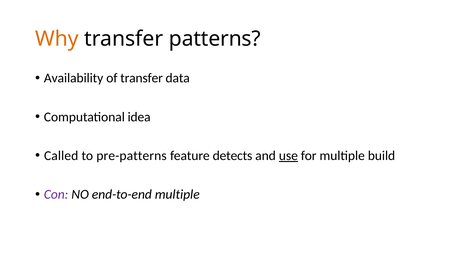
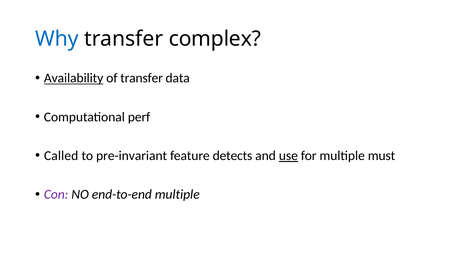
Why colour: orange -> blue
patterns: patterns -> complex
Availability underline: none -> present
idea: idea -> perf
pre-patterns: pre-patterns -> pre-invariant
build: build -> must
